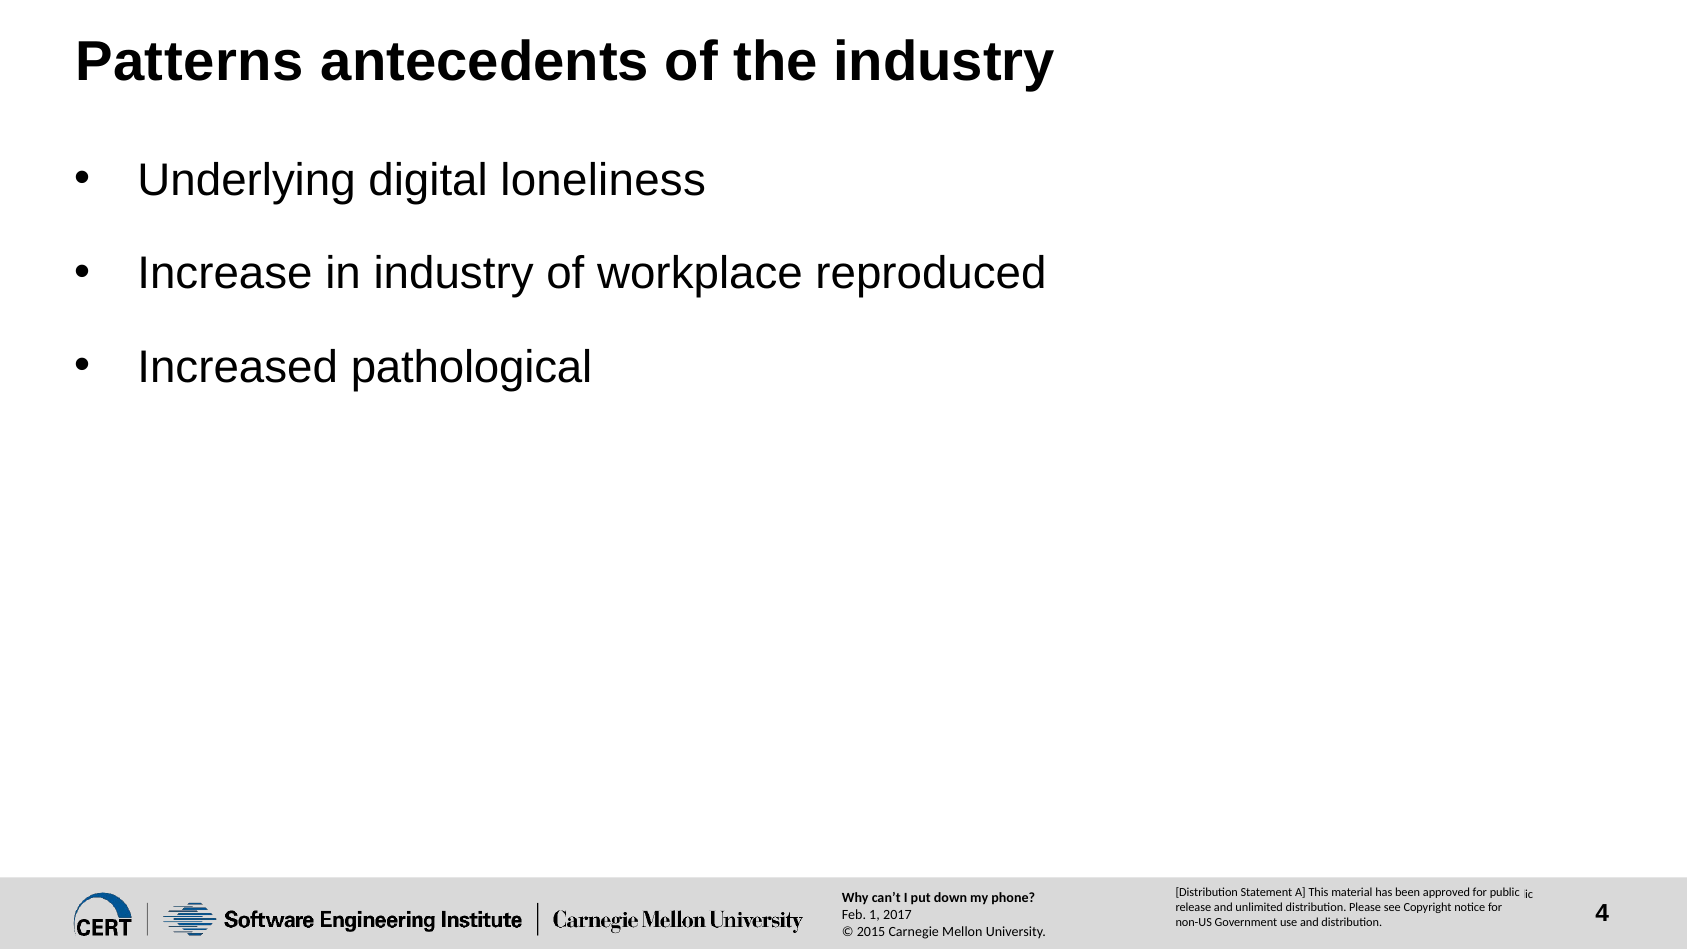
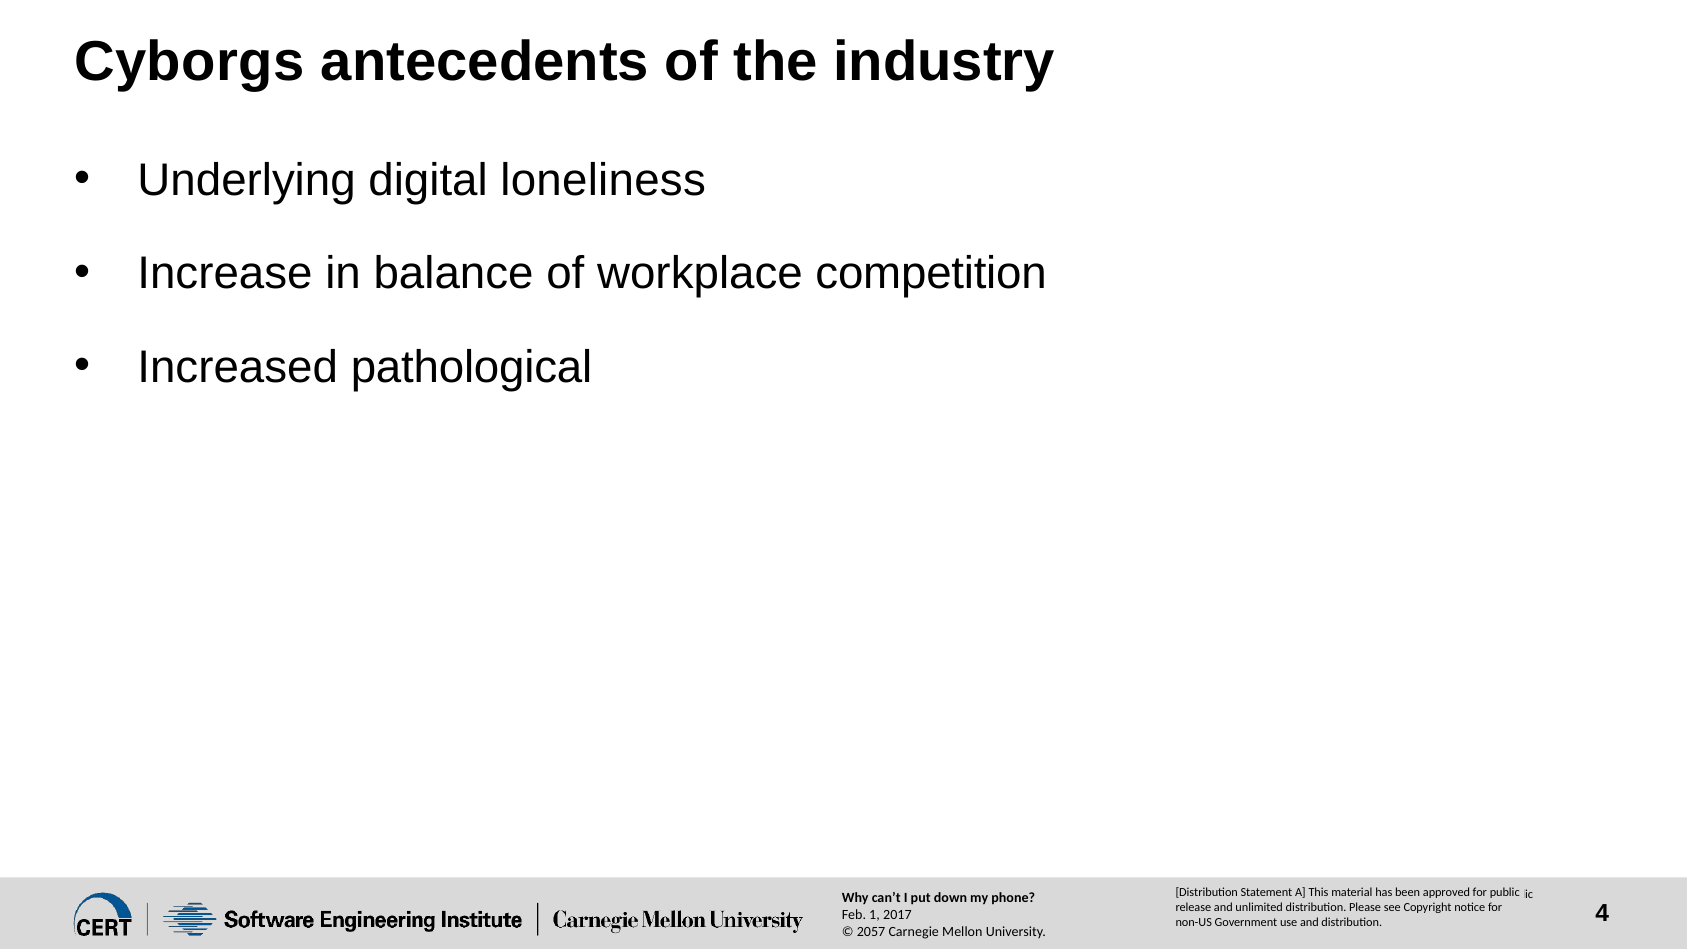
Patterns: Patterns -> Cyborgs
in industry: industry -> balance
reproduced: reproduced -> competition
2015: 2015 -> 2057
